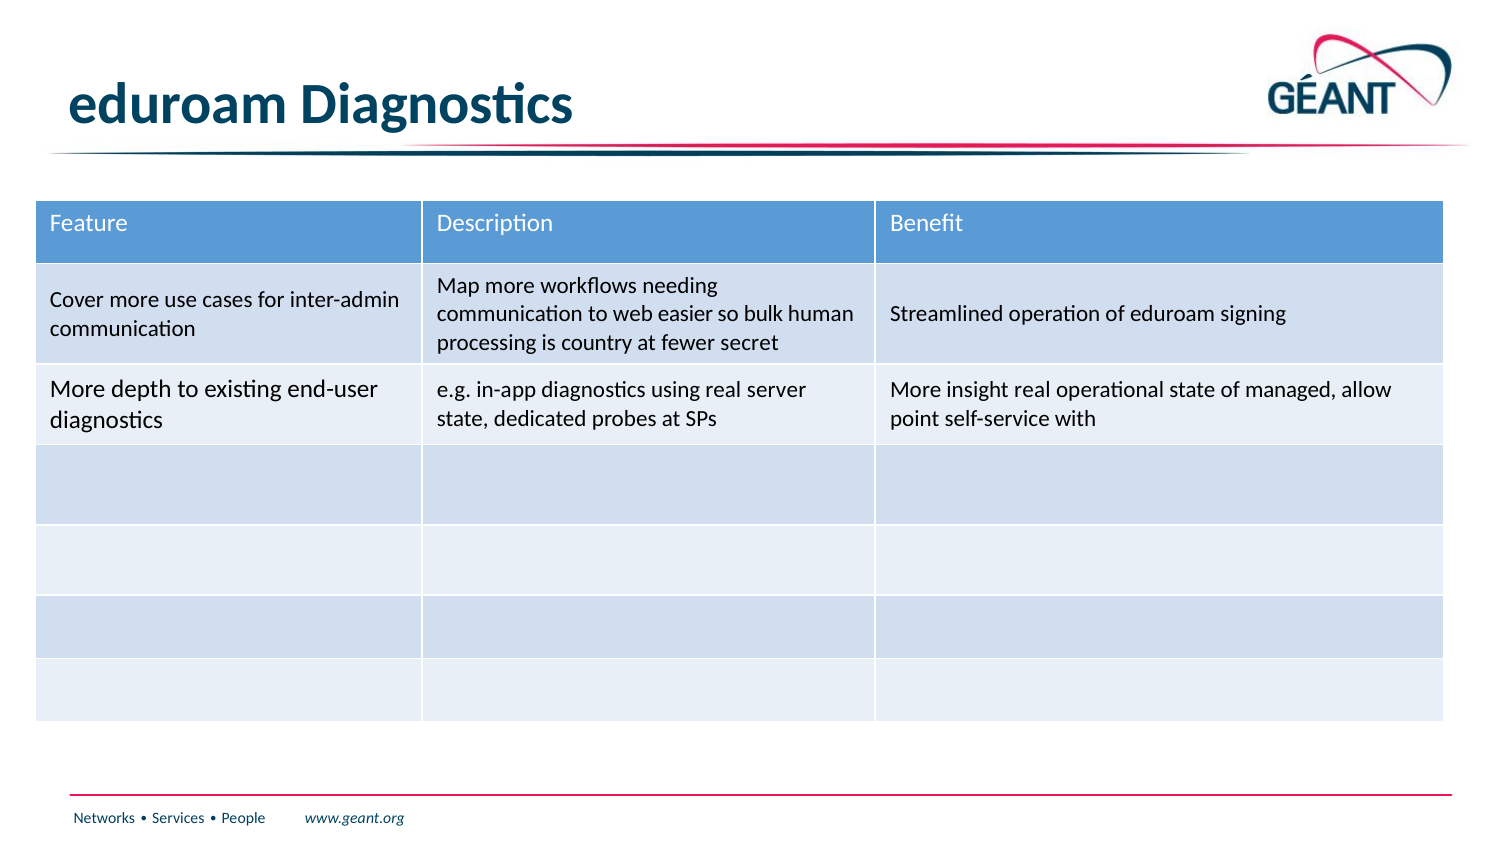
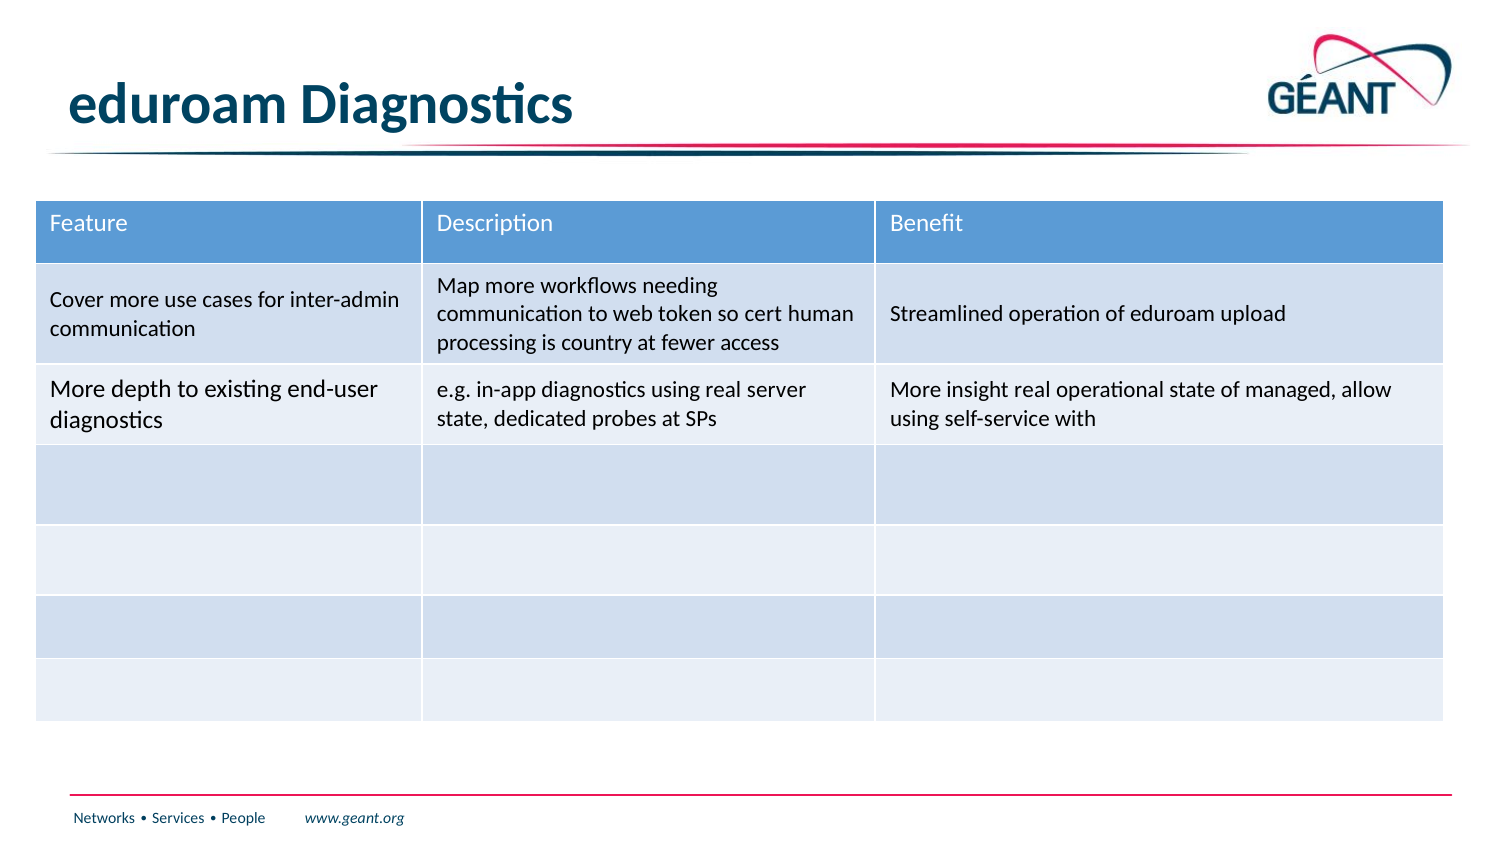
easier: easier -> token
bulk: bulk -> cert
signing: signing -> upload
secret: secret -> access
point at (915, 419): point -> using
